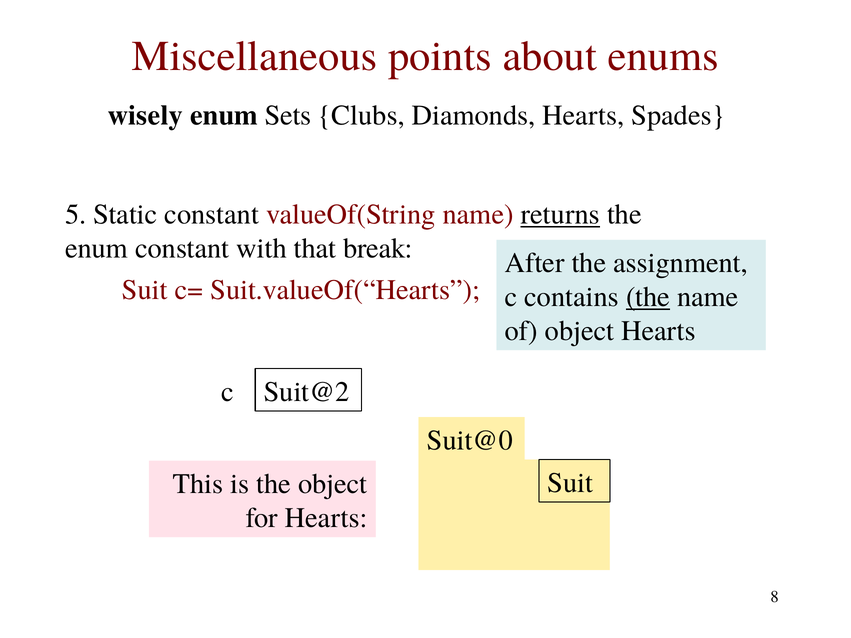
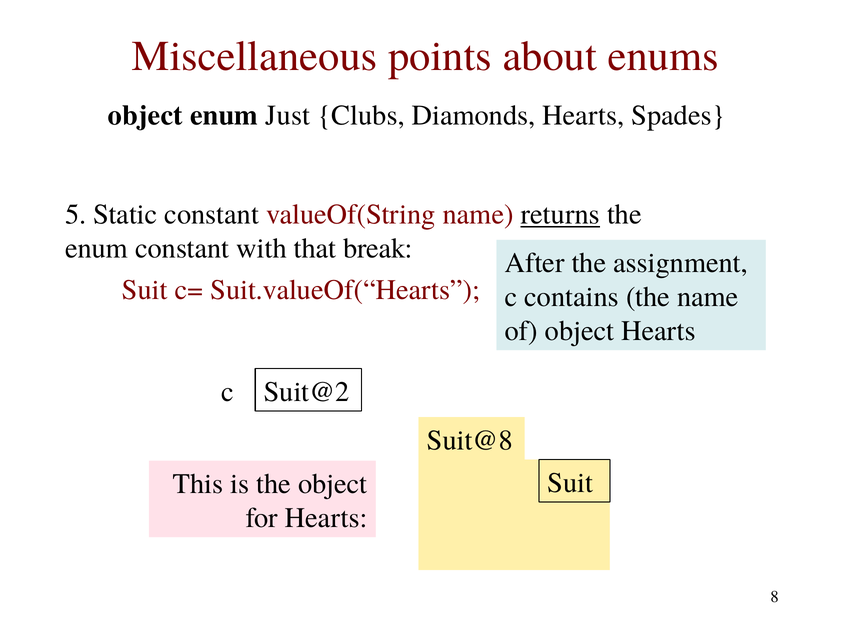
wisely at (145, 115): wisely -> object
Sets: Sets -> Just
the at (648, 297) underline: present -> none
Suit@0: Suit@0 -> Suit@8
